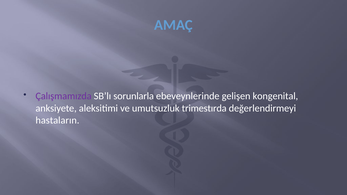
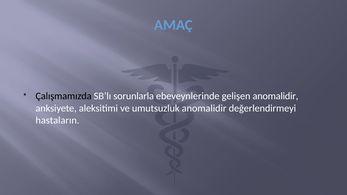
Çalışmamızda colour: purple -> black
gelişen kongenital: kongenital -> anomalidir
umutsuzluk trimestırda: trimestırda -> anomalidir
